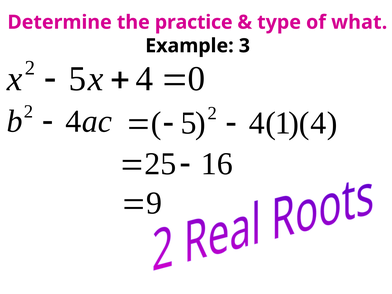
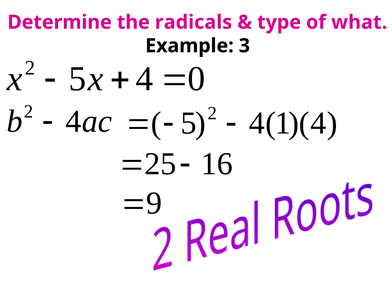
practice: practice -> radicals
